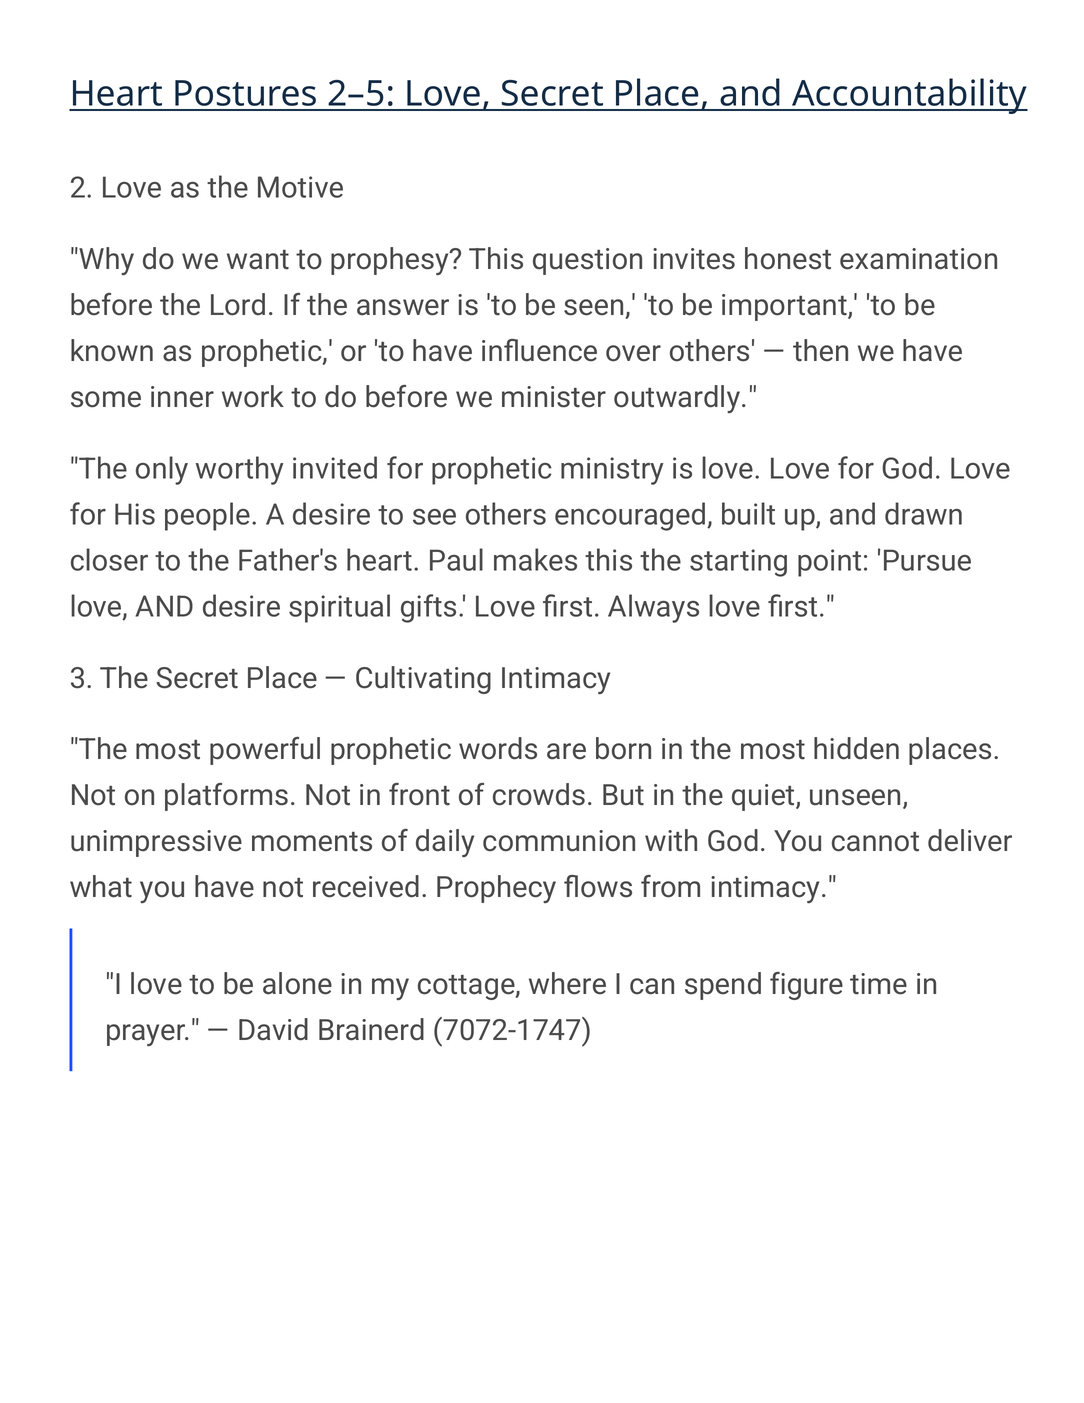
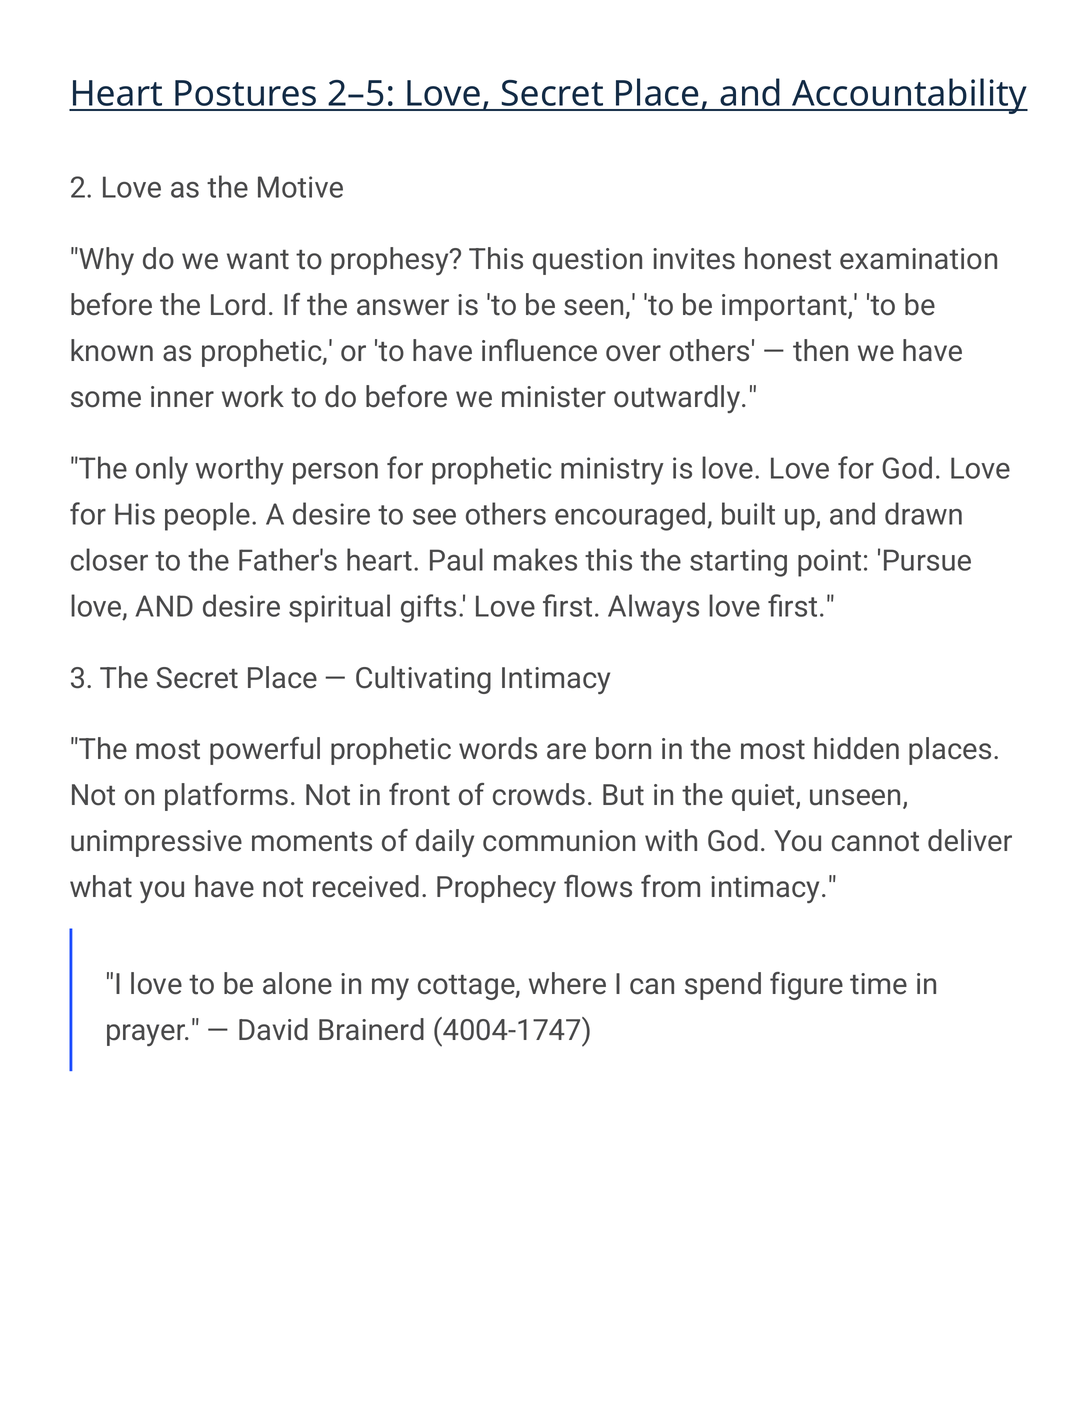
invited: invited -> person
7072-1747: 7072-1747 -> 4004-1747
